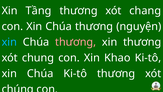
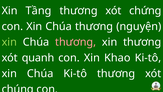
chang: chang -> chứng
xin at (9, 42) colour: light blue -> light green
chung: chung -> quanh
